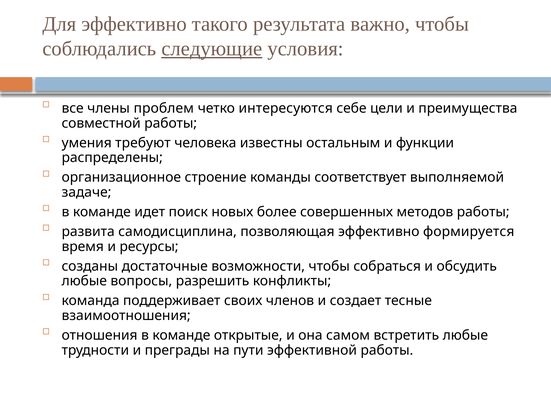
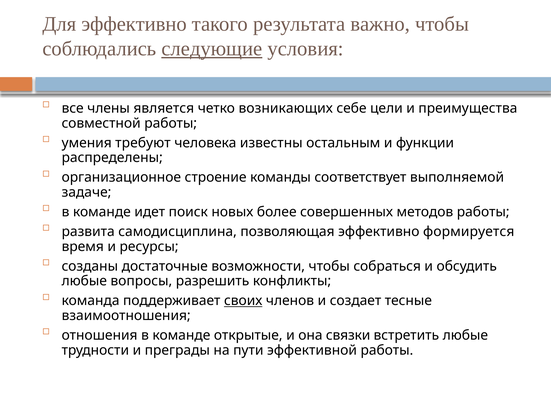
проблем: проблем -> является
интересуются: интересуются -> возникающих
своих underline: none -> present
самом: самом -> связки
